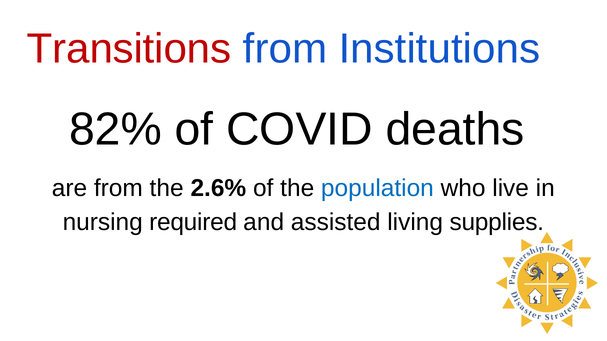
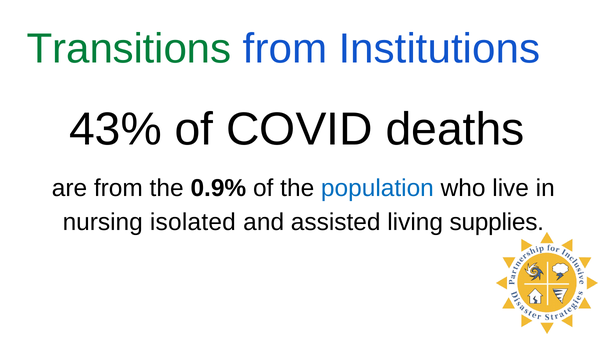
Transitions colour: red -> green
82%: 82% -> 43%
2.6%: 2.6% -> 0.9%
required: required -> isolated
